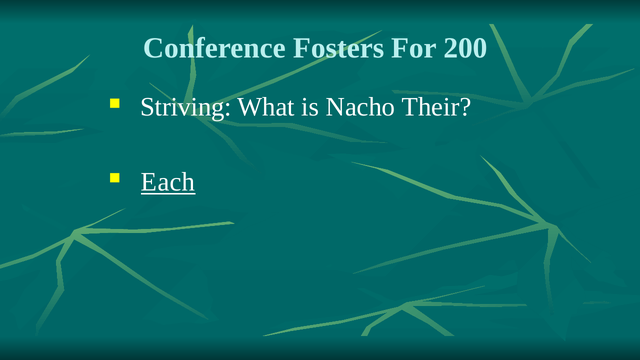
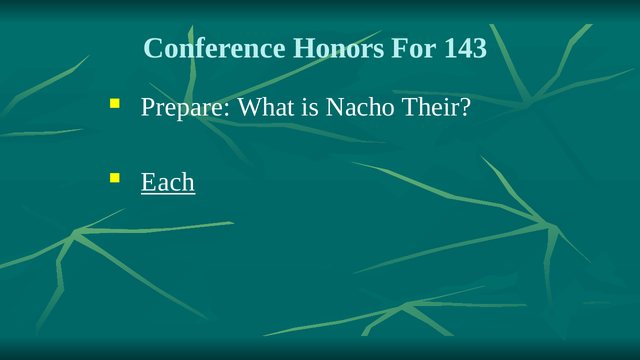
Fosters: Fosters -> Honors
200: 200 -> 143
Striving: Striving -> Prepare
